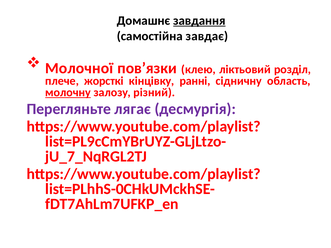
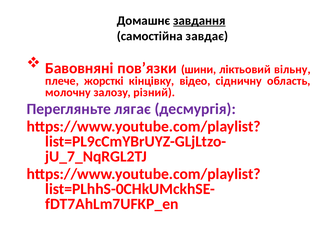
Молочної: Молочної -> Бавовняні
клею: клею -> шини
розділ: розділ -> вільну
ранні: ранні -> відео
молочну underline: present -> none
